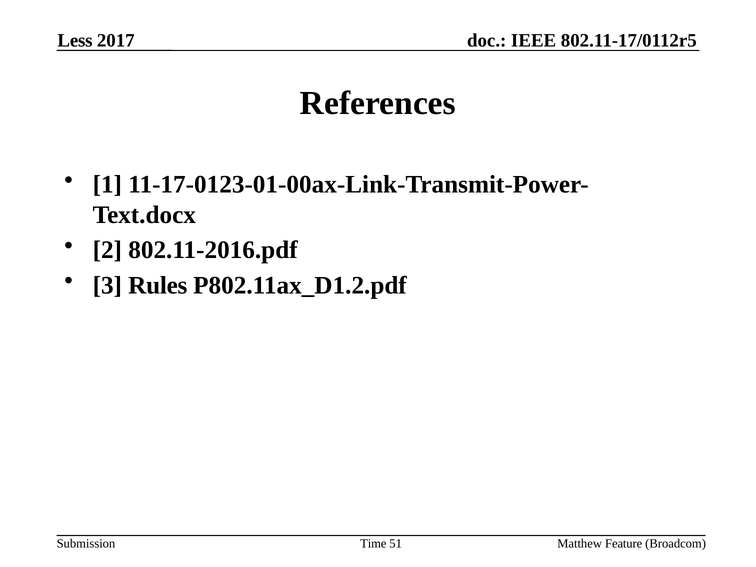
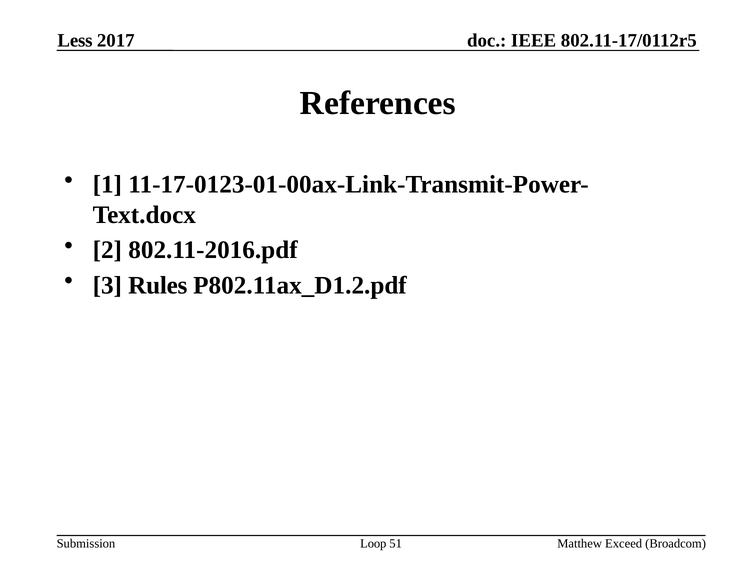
Time: Time -> Loop
Feature: Feature -> Exceed
